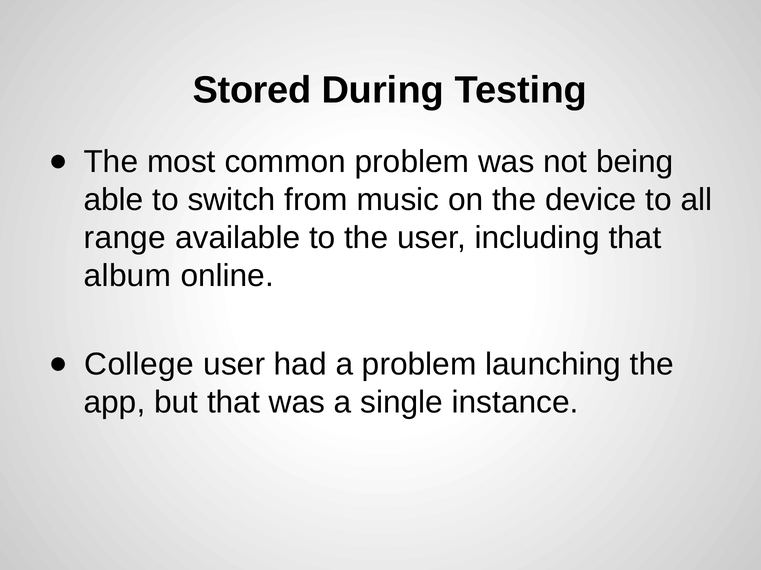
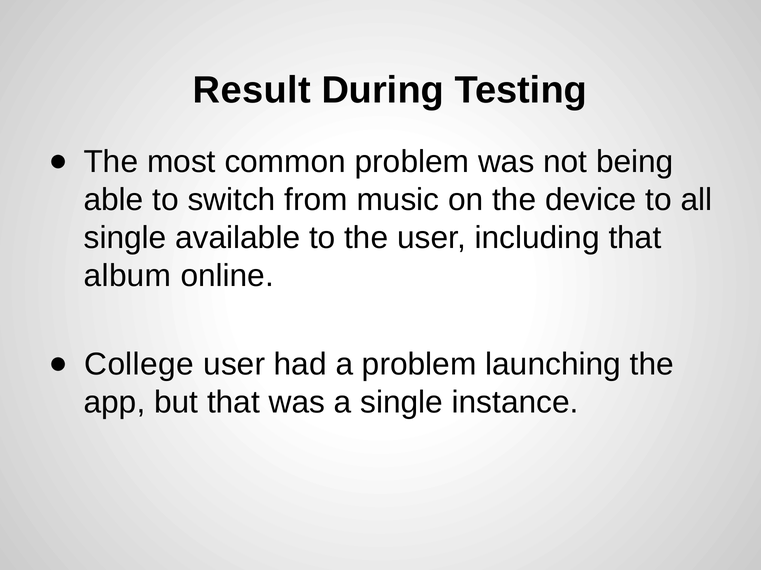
Stored: Stored -> Result
range at (125, 238): range -> single
